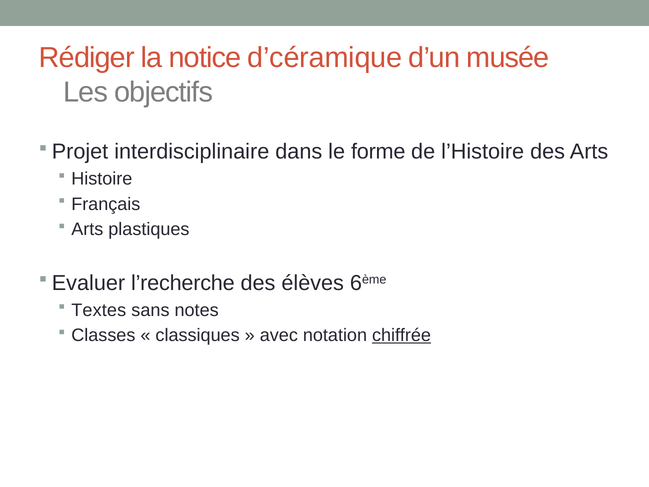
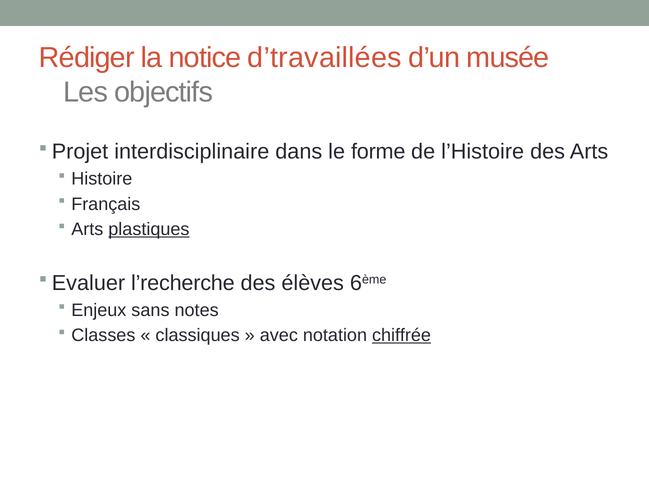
d’céramique: d’céramique -> d’travaillées
plastiques underline: none -> present
Textes: Textes -> Enjeux
